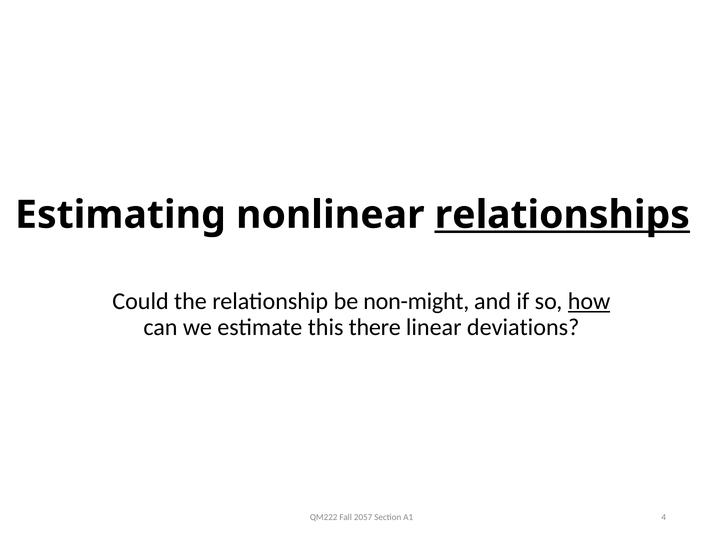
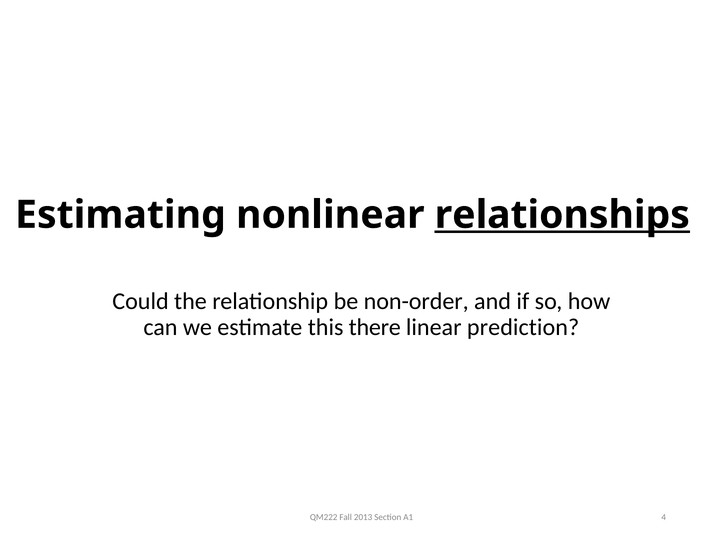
non-might: non-might -> non-order
how underline: present -> none
deviations: deviations -> prediction
2057: 2057 -> 2013
